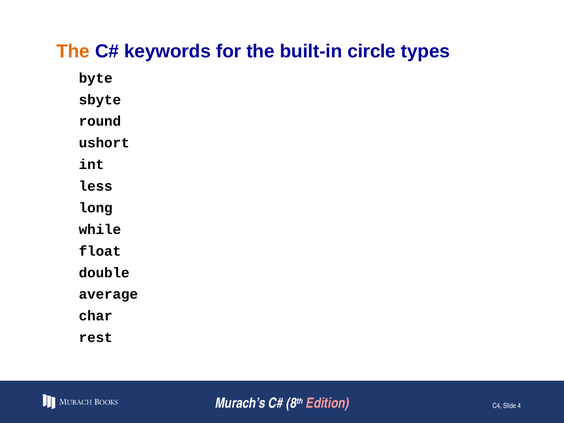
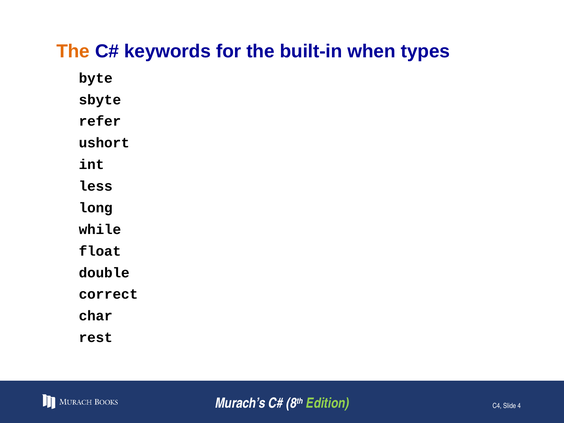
circle: circle -> when
round: round -> refer
average: average -> correct
Edition colour: pink -> light green
